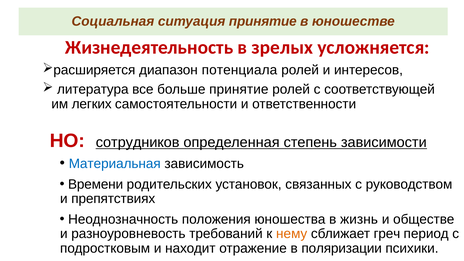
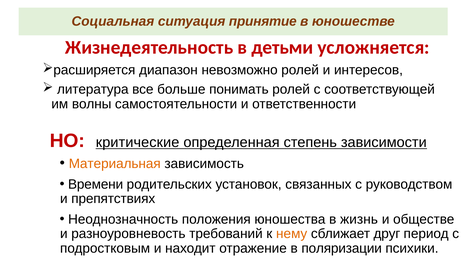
зрелых: зрелых -> детьми
потенциала: потенциала -> невозможно
больше принятие: принятие -> понимать
легких: легких -> волны
сотрудников: сотрудников -> критические
Материальная colour: blue -> orange
греч: греч -> друг
